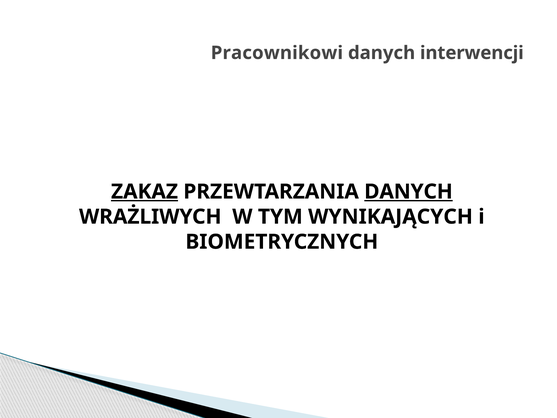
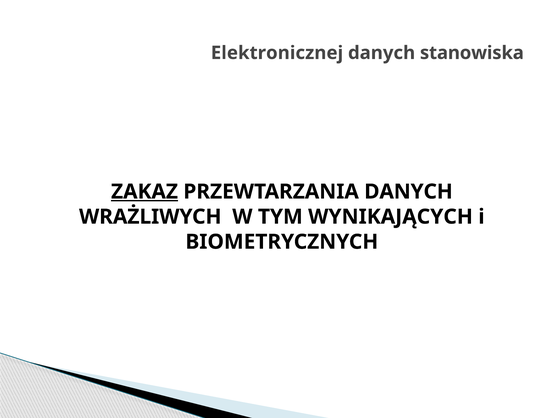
Pracownikowi: Pracownikowi -> Elektronicznej
interwencji: interwencji -> stanowiska
DANYCH at (409, 192) underline: present -> none
